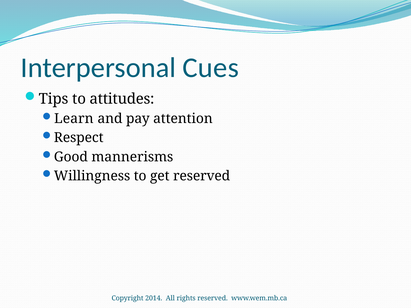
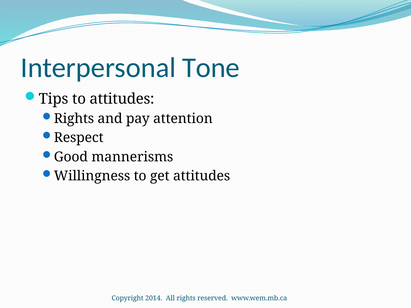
Cues: Cues -> Tone
Learn at (74, 119): Learn -> Rights
get reserved: reserved -> attitudes
